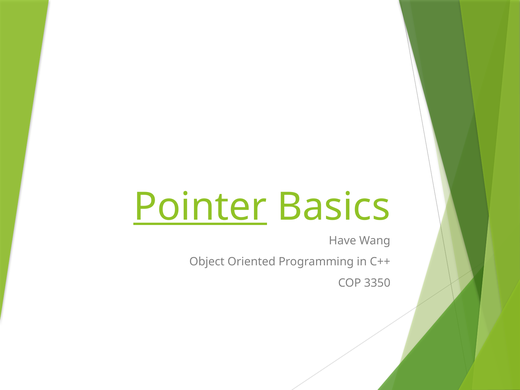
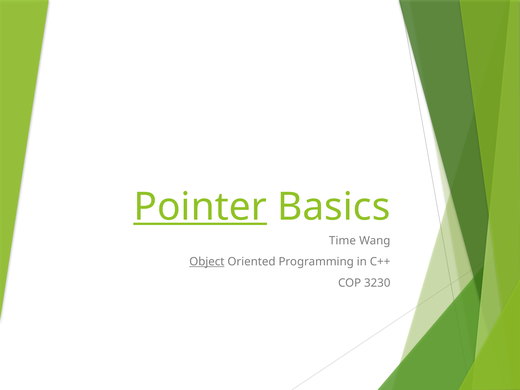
Have: Have -> Time
Object underline: none -> present
3350: 3350 -> 3230
